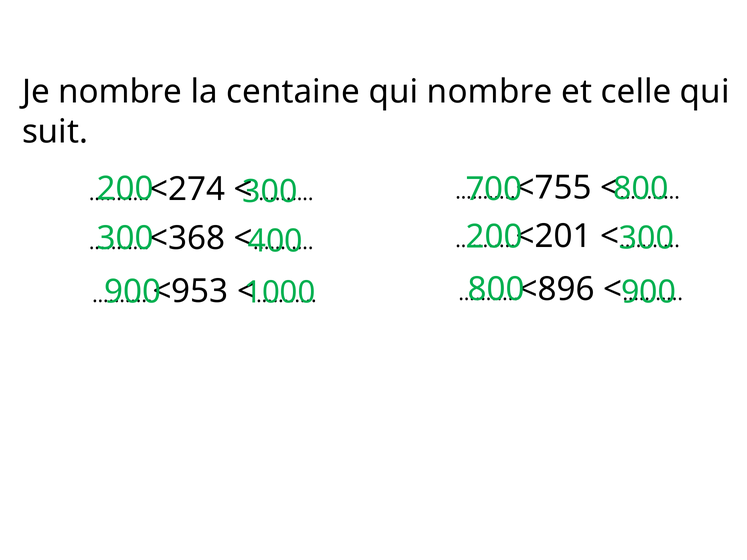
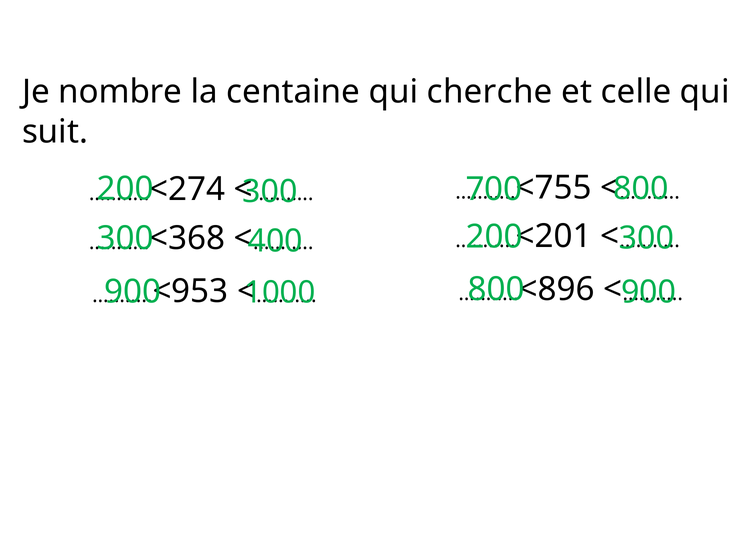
qui nombre: nombre -> cherche
